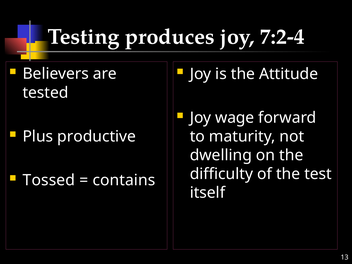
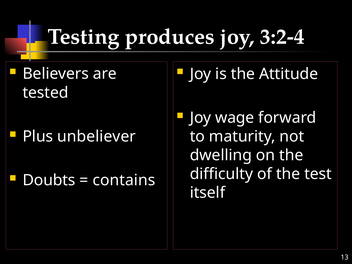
7:2-4: 7:2-4 -> 3:2-4
productive: productive -> unbeliever
Tossed: Tossed -> Doubts
